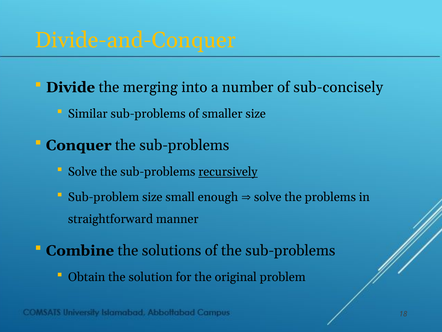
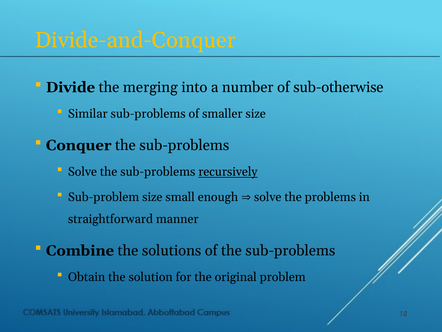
sub-concisely: sub-concisely -> sub-otherwise
